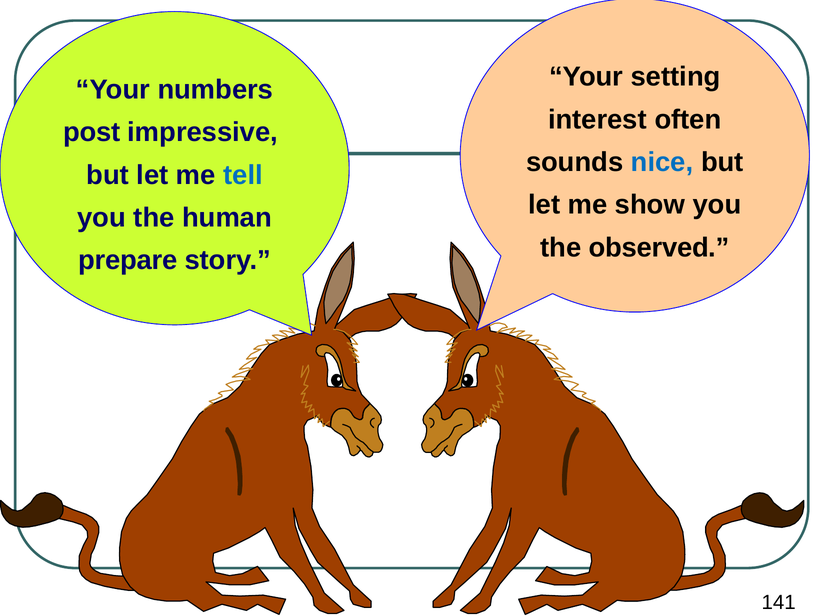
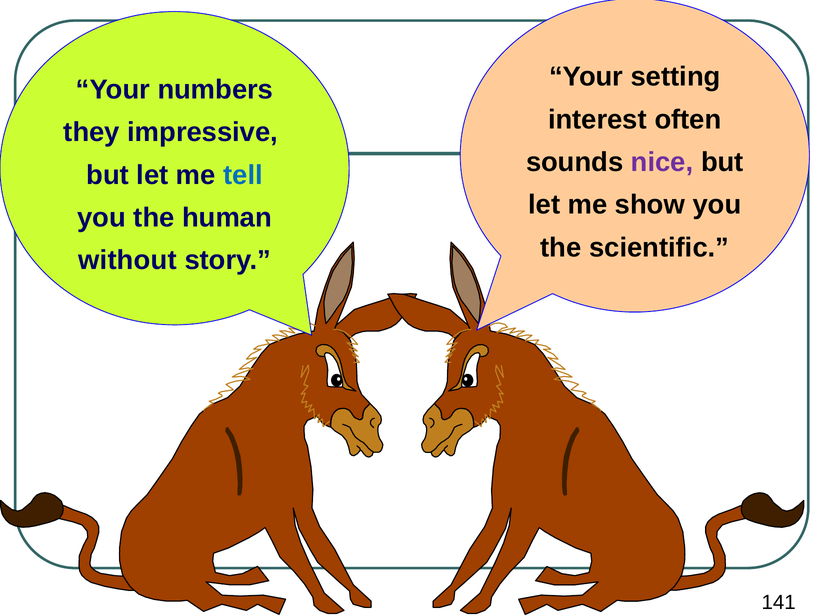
post: post -> they
nice colour: blue -> purple
observed: observed -> scientific
prepare: prepare -> without
